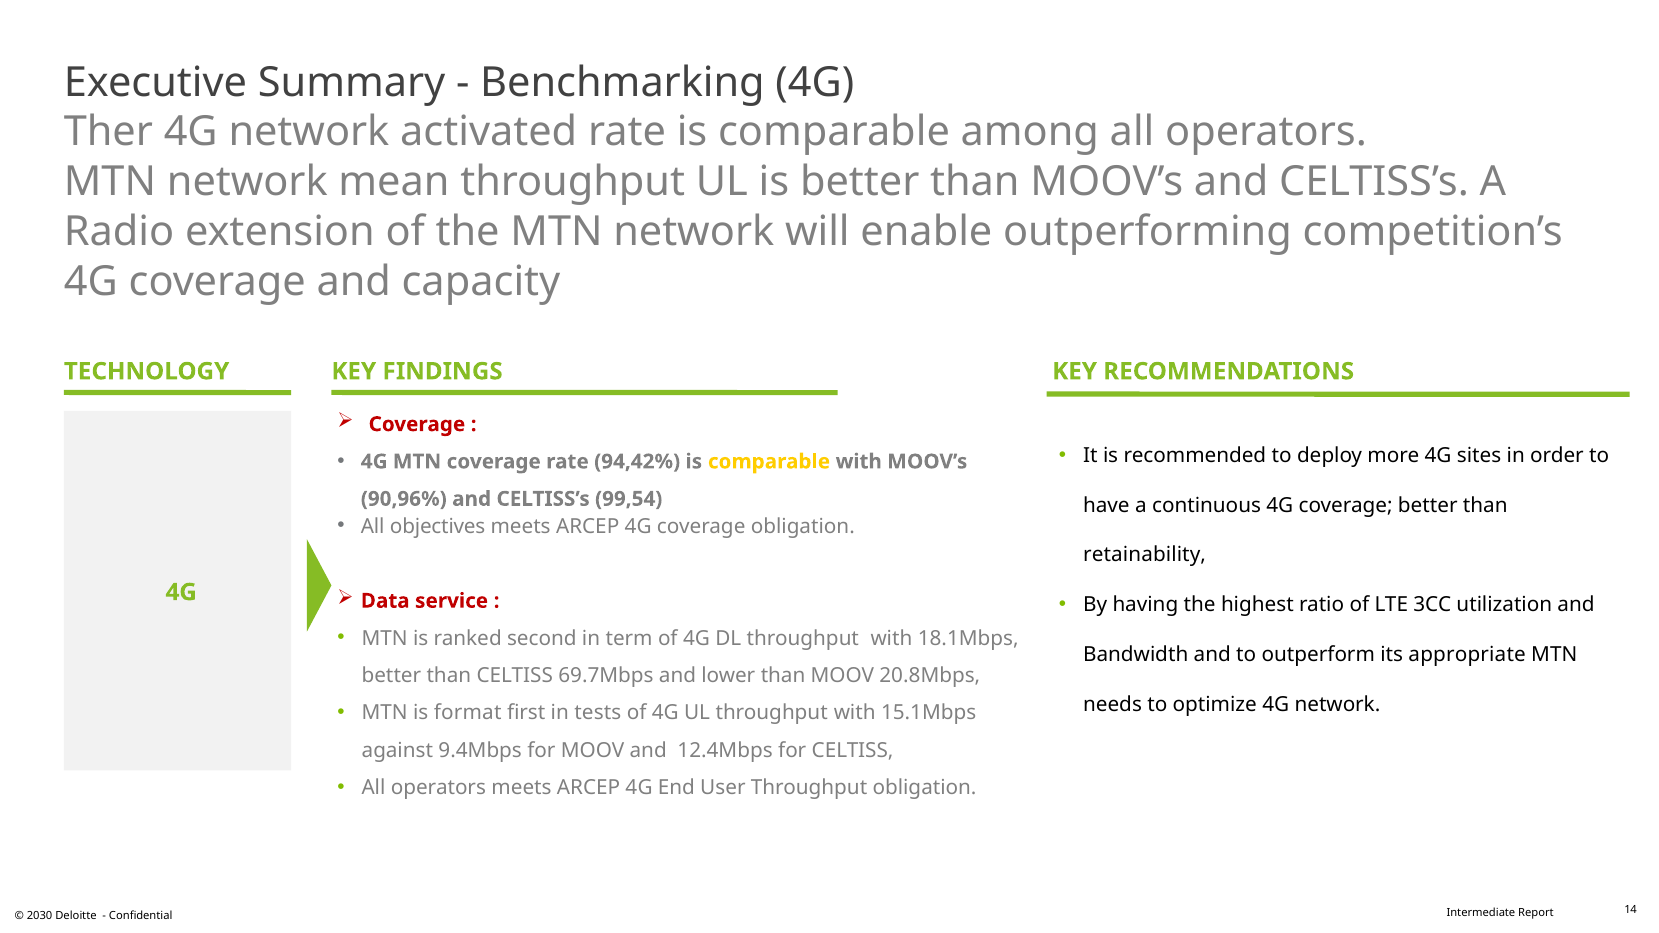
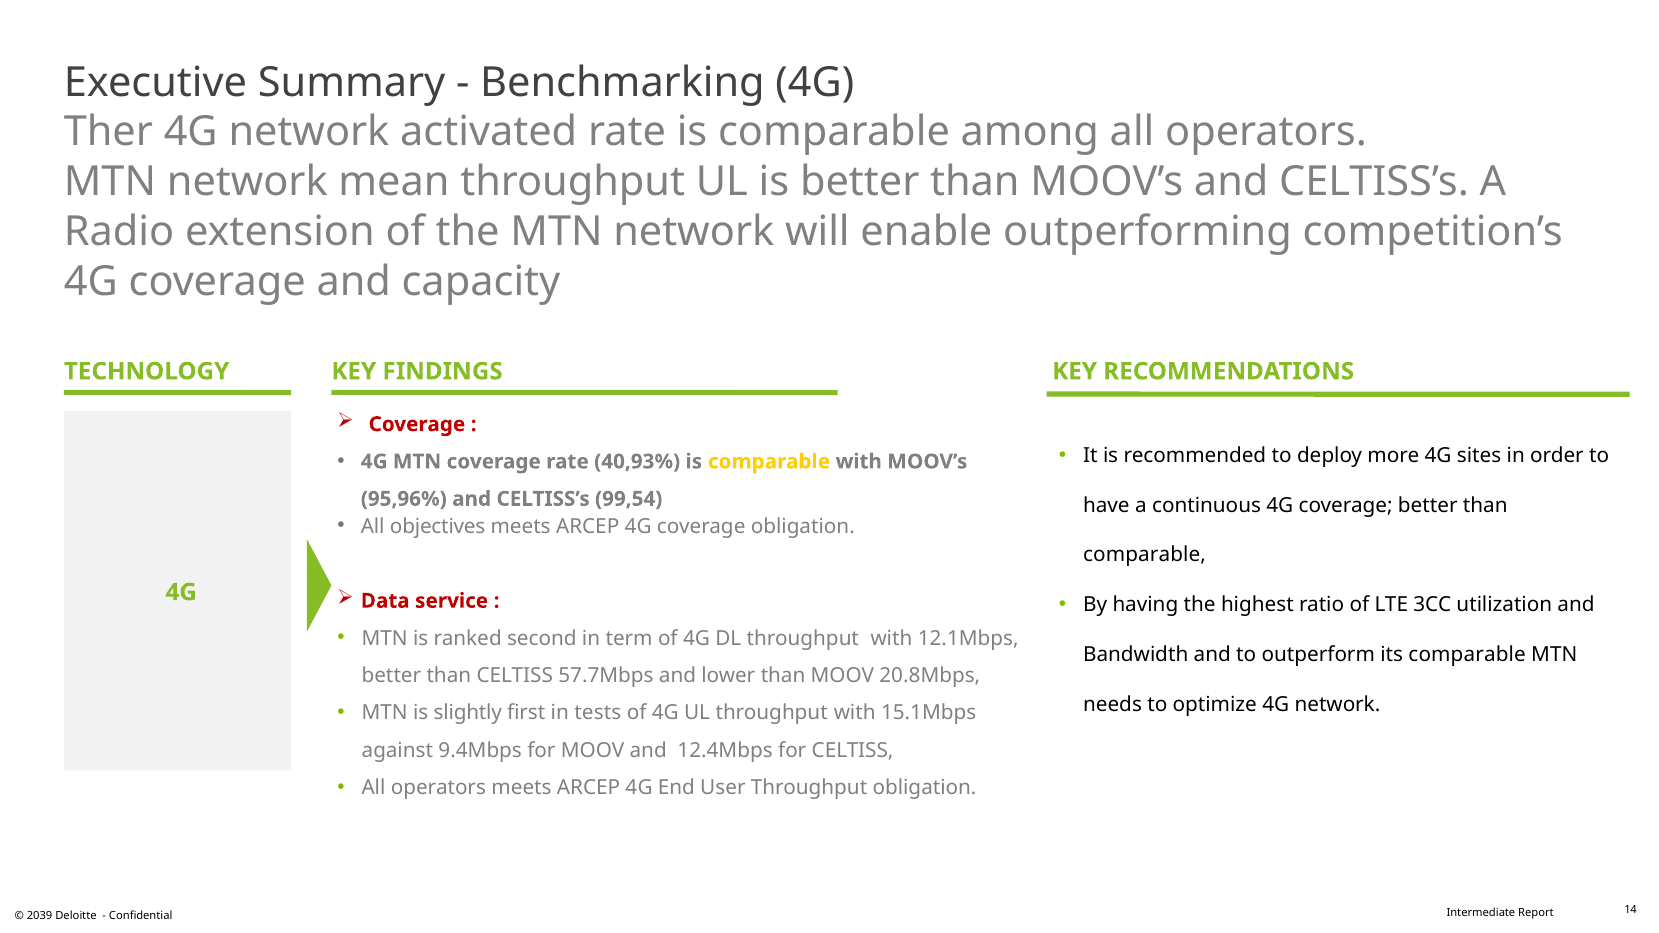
94,42%: 94,42% -> 40,93%
90,96%: 90,96% -> 95,96%
retainability at (1145, 555): retainability -> comparable
18.1Mbps: 18.1Mbps -> 12.1Mbps
its appropriate: appropriate -> comparable
69.7Mbps: 69.7Mbps -> 57.7Mbps
format: format -> slightly
2030: 2030 -> 2039
